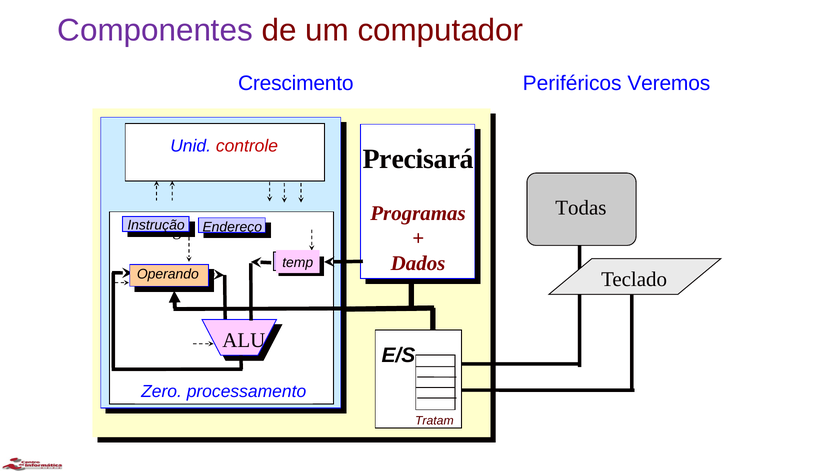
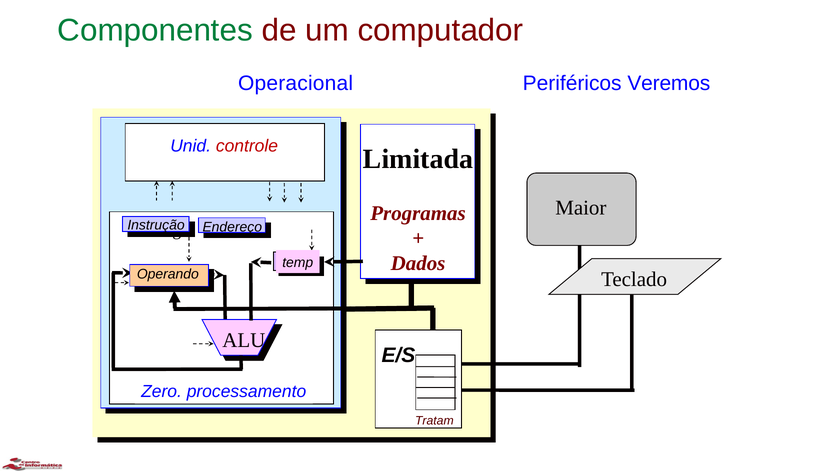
Componentes colour: purple -> green
Crescimento: Crescimento -> Operacional
Precisará: Precisará -> Limitada
Todas: Todas -> Maior
